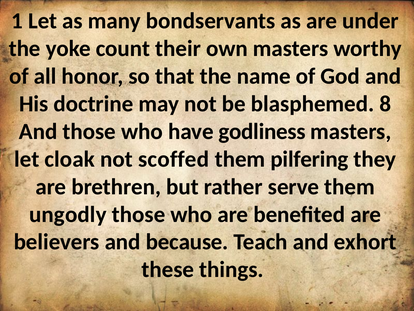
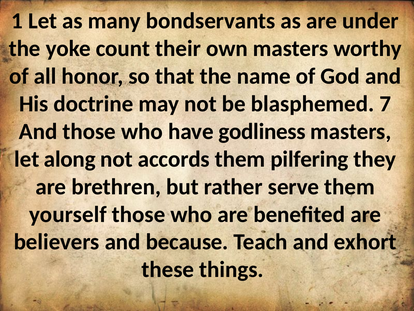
8: 8 -> 7
cloak: cloak -> along
scoffed: scoffed -> accords
ungodly: ungodly -> yourself
